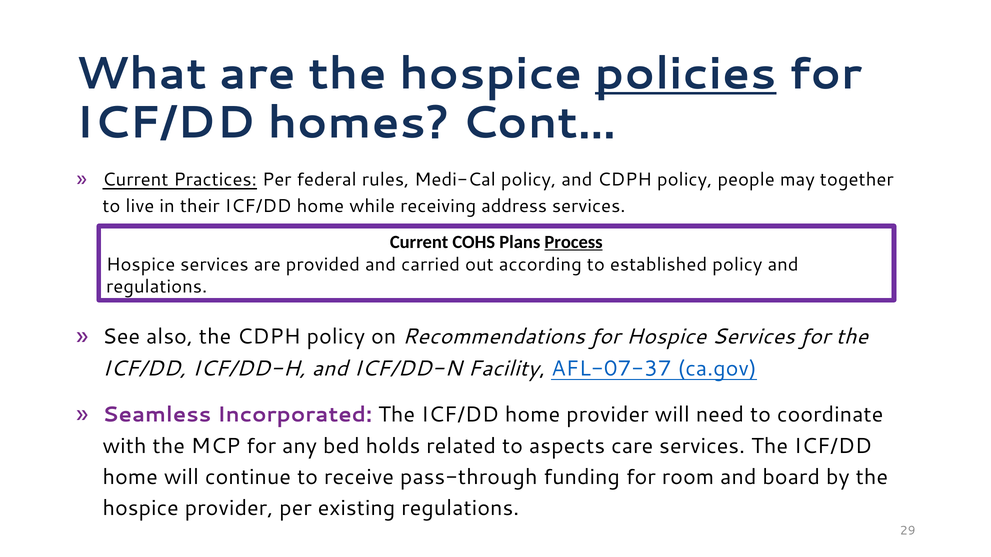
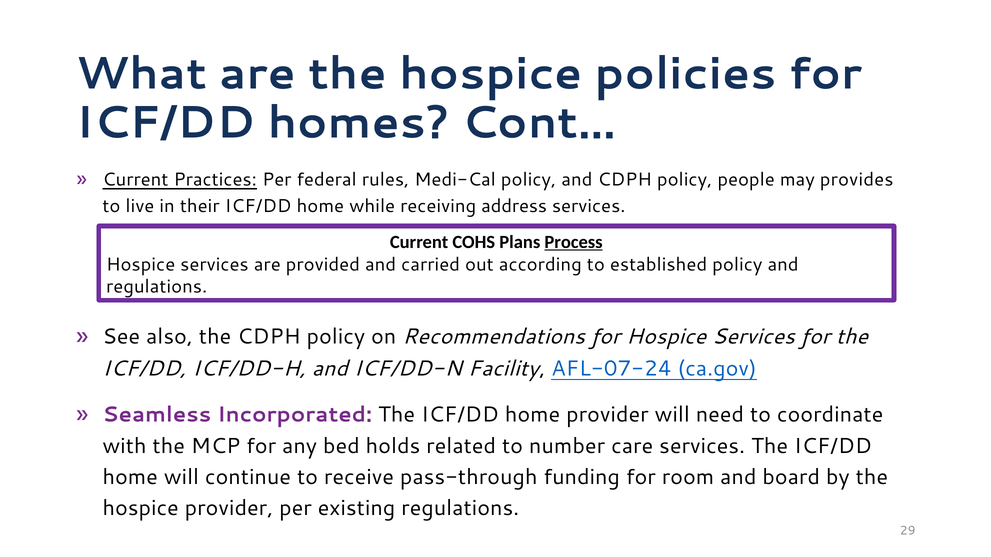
policies underline: present -> none
together: together -> provides
AFL-07-37: AFL-07-37 -> AFL-07-24
aspects: aspects -> number
